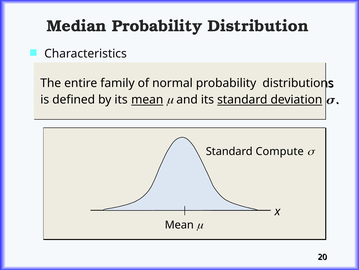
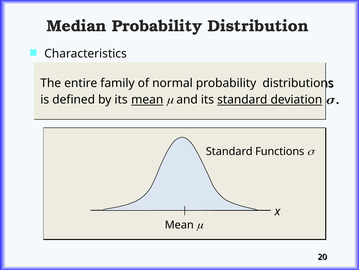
Compute: Compute -> Functions
